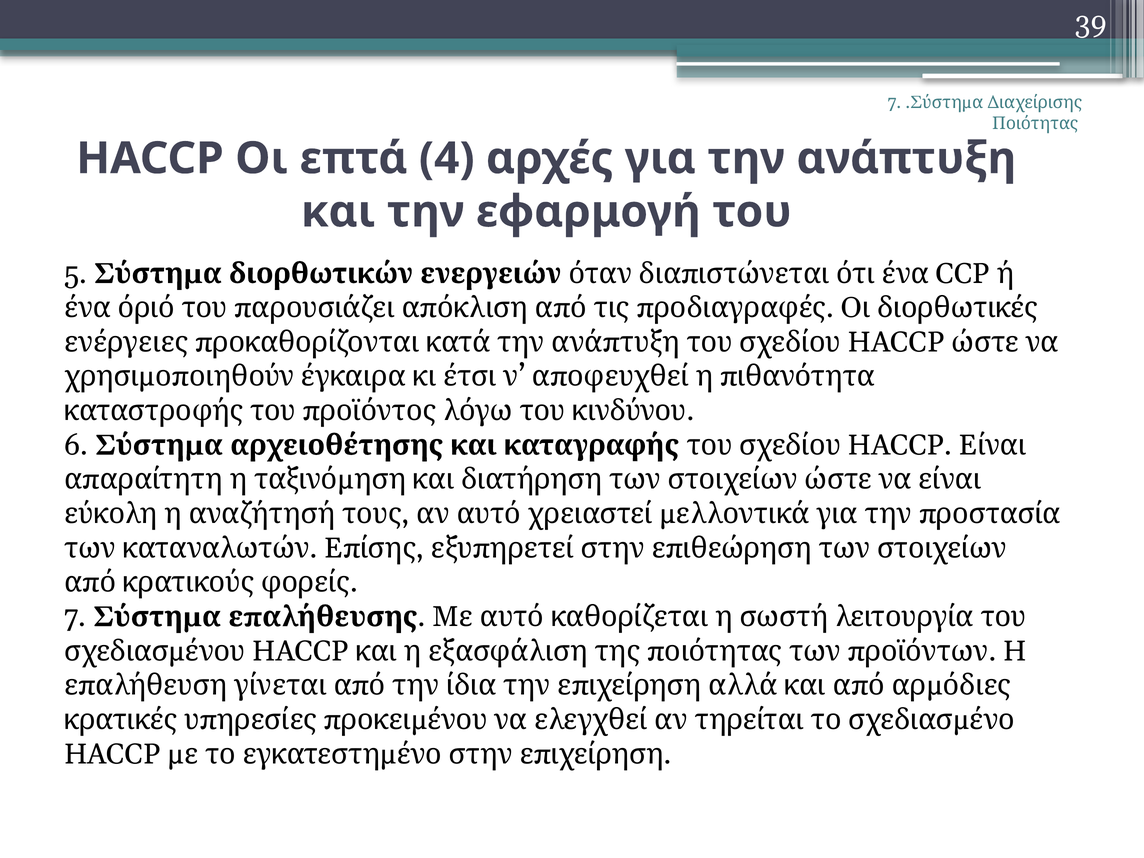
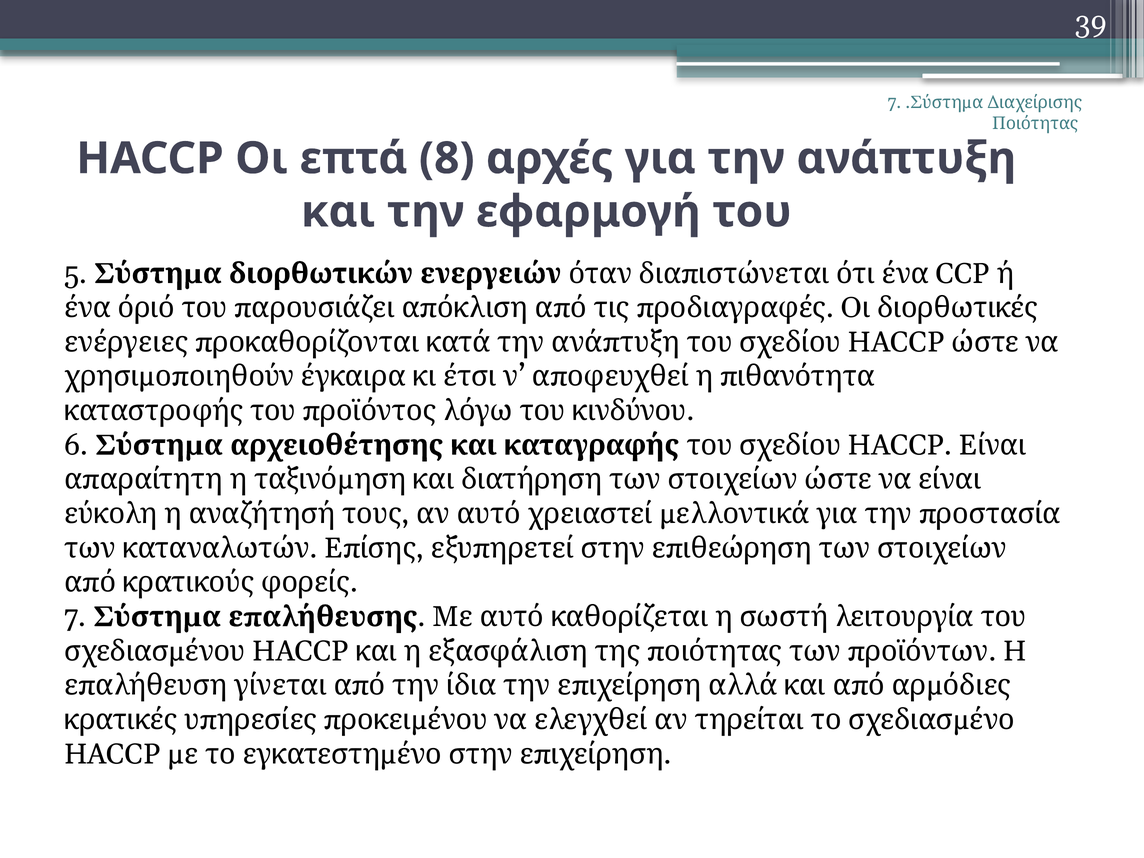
4: 4 -> 8
